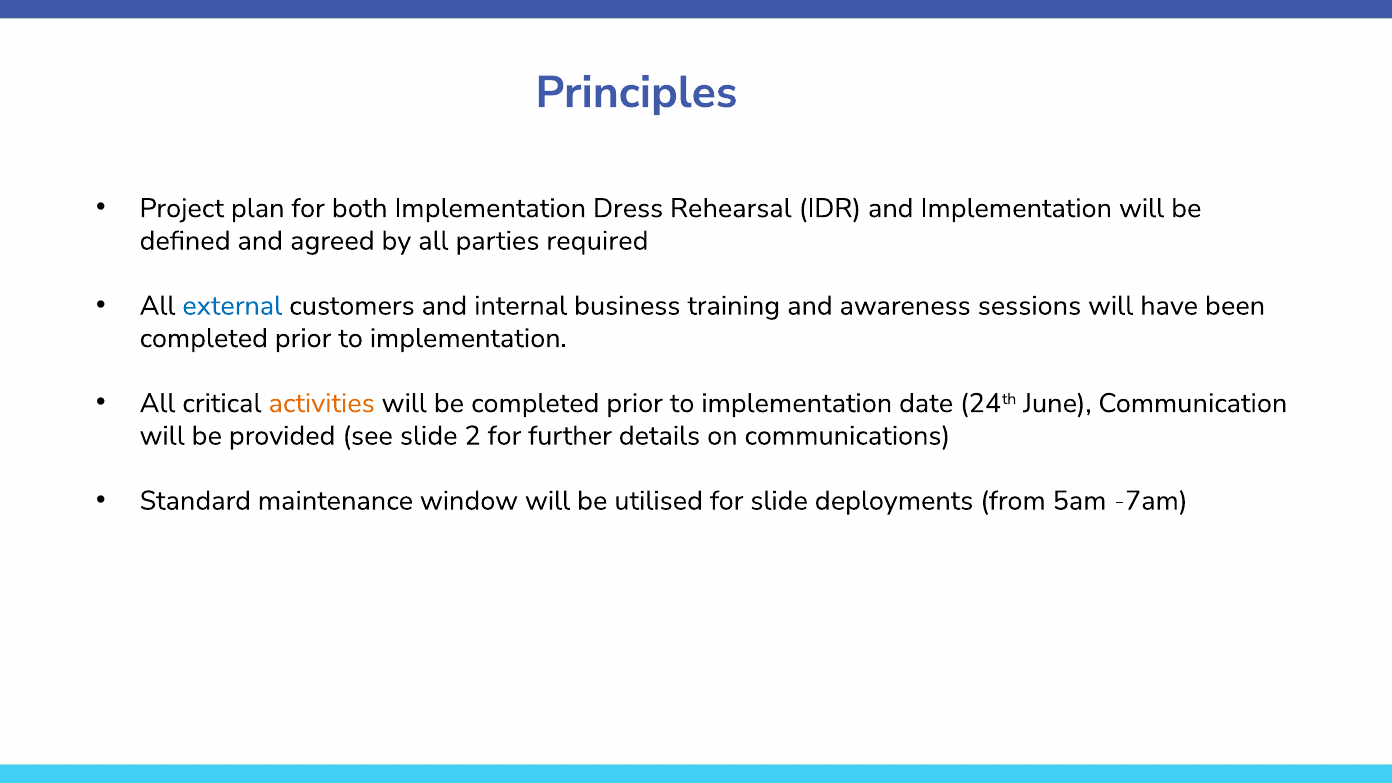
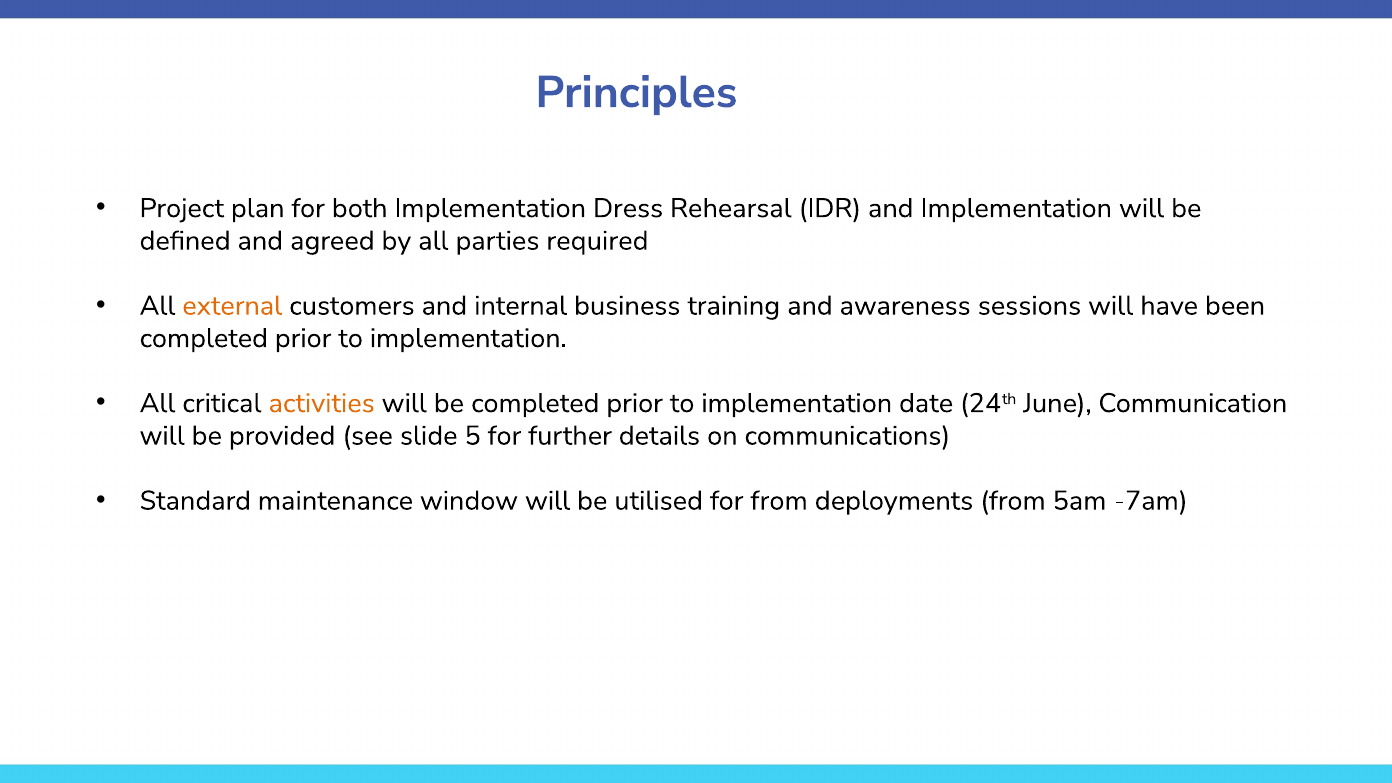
external colour: blue -> orange
2: 2 -> 5
for slide: slide -> from
